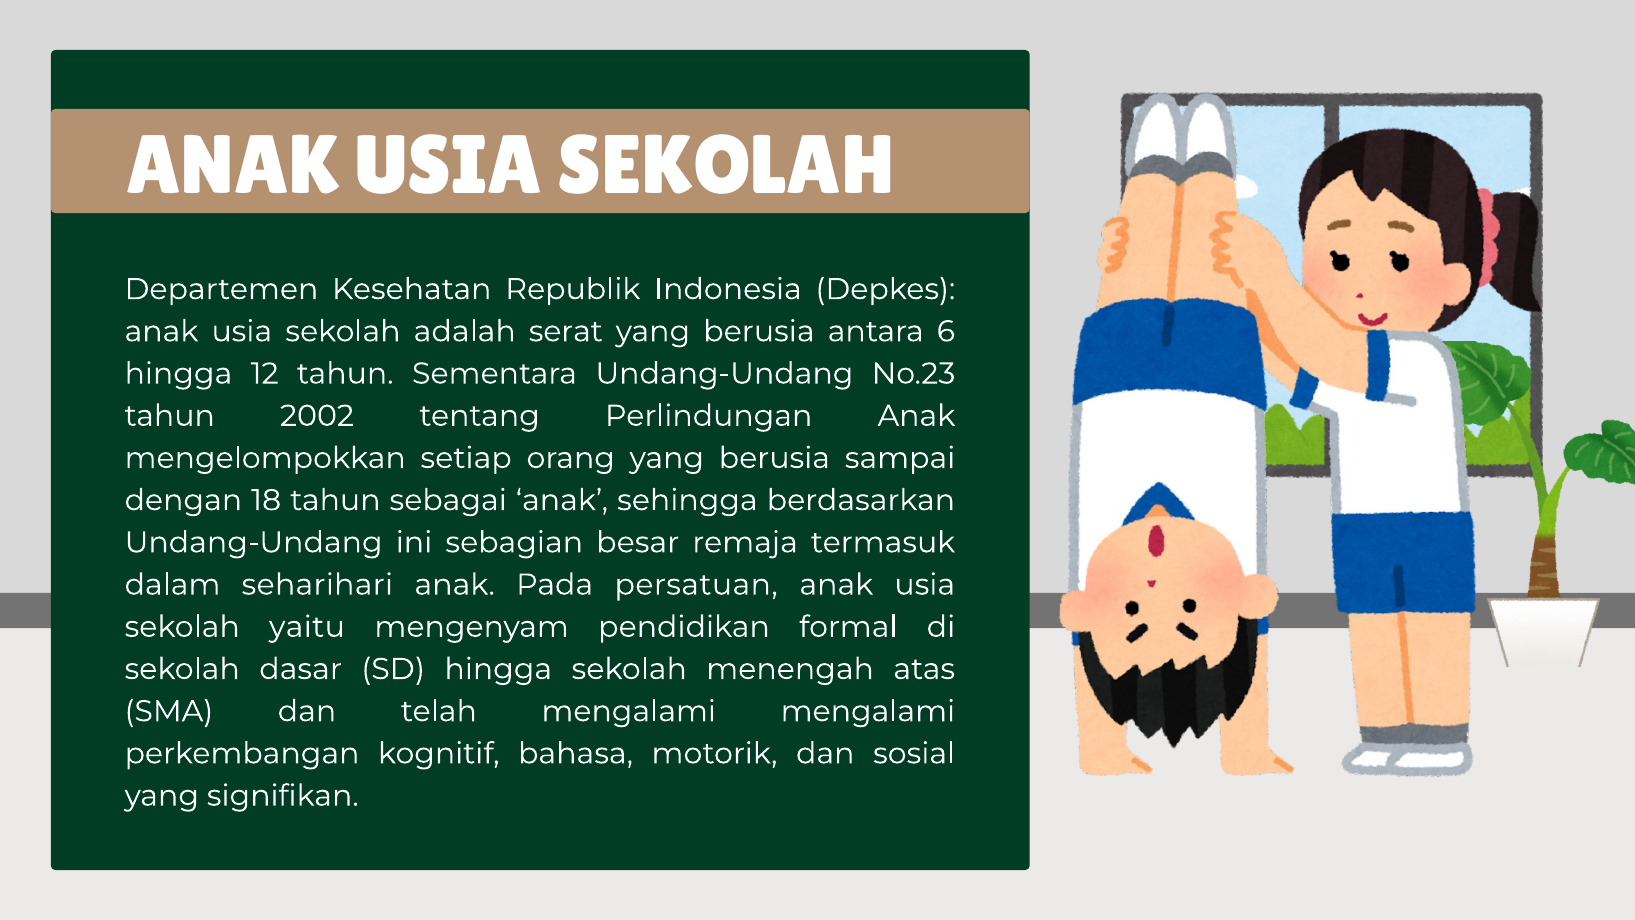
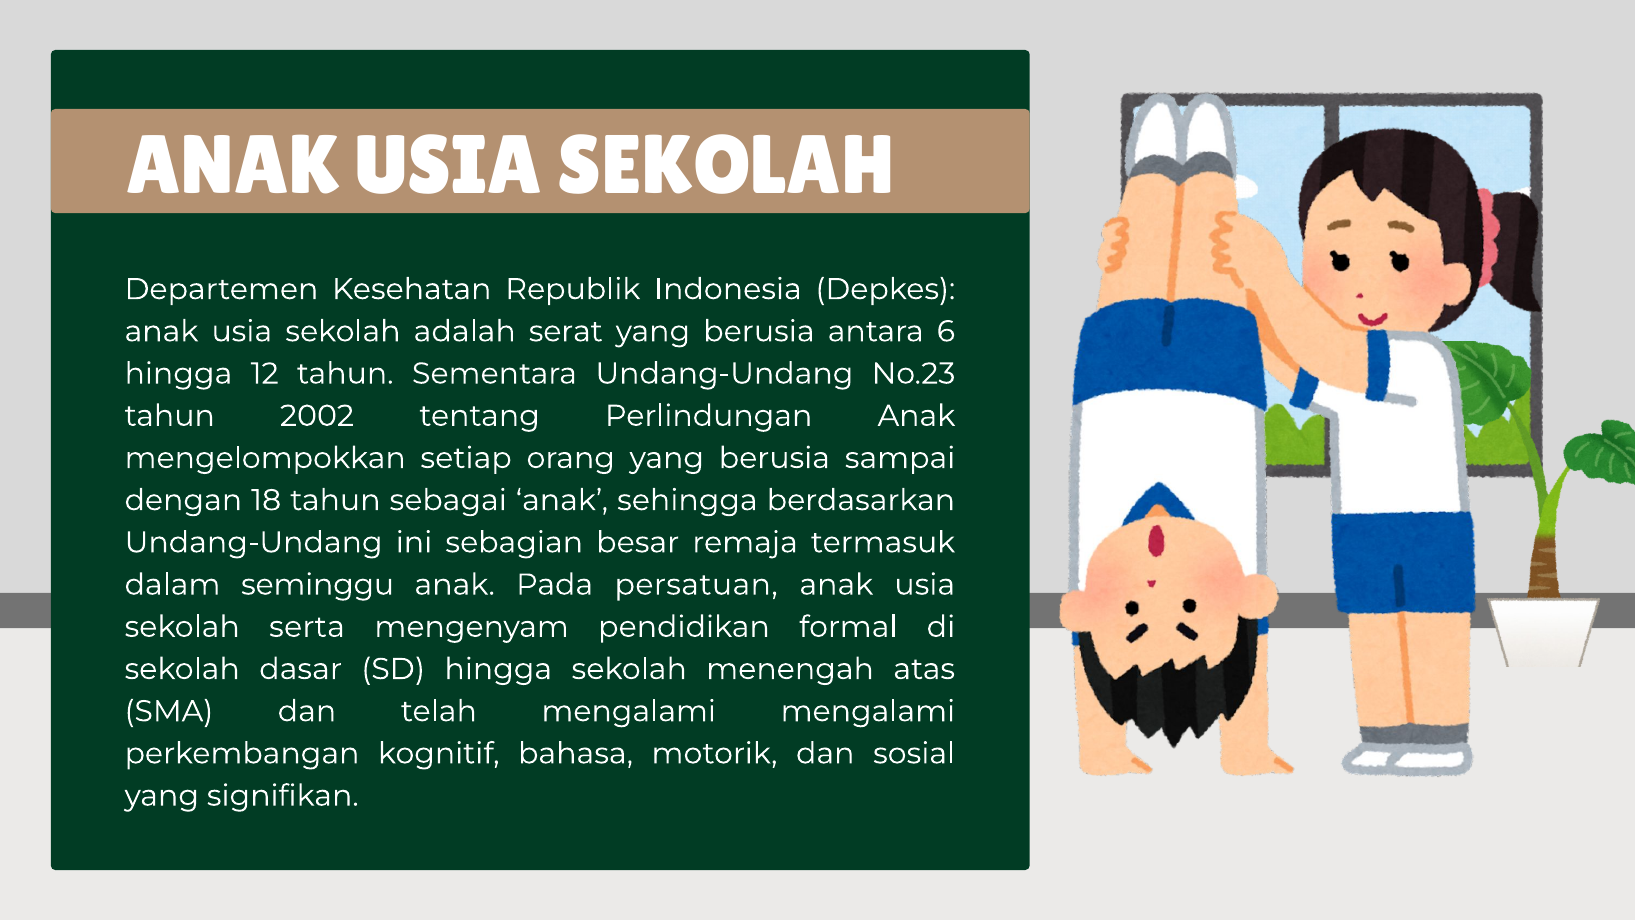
seharihari: seharihari -> seminggu
yaitu: yaitu -> serta
